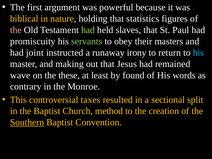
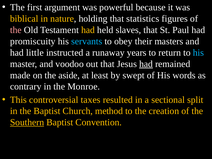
had at (88, 30) colour: light green -> yellow
servants colour: light green -> light blue
joint: joint -> little
irony: irony -> years
making: making -> voodoo
had at (146, 64) underline: none -> present
wave: wave -> made
these: these -> aside
found: found -> swept
